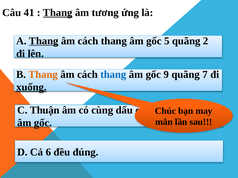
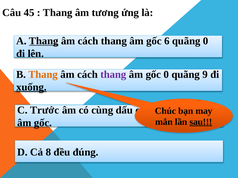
41: 41 -> 45
Thang at (58, 13) underline: present -> none
5: 5 -> 6
quãng 2: 2 -> 0
thang at (113, 75) colour: blue -> purple
gốc 9: 9 -> 0
7: 7 -> 9
Thuận: Thuận -> Trước
sau underline: none -> present
6: 6 -> 8
